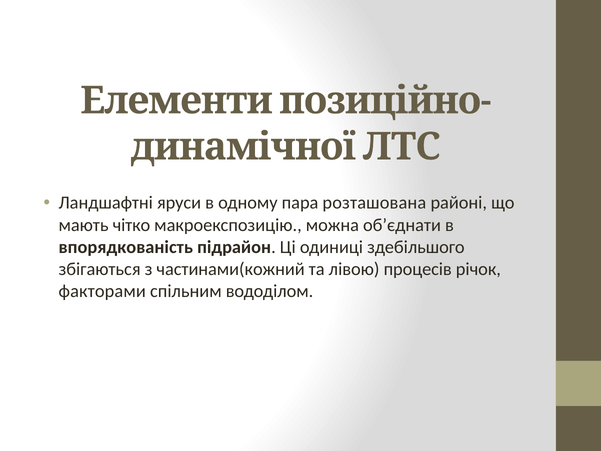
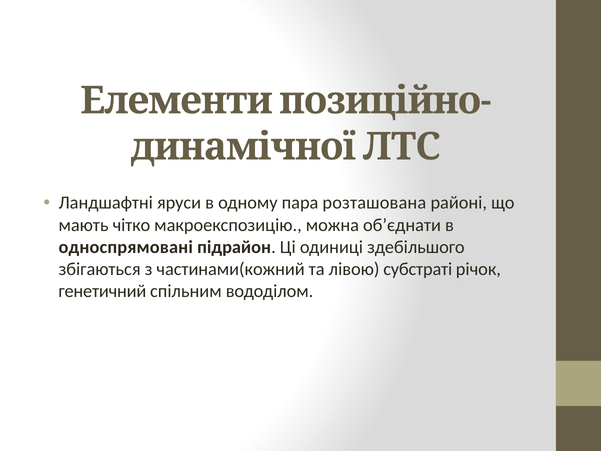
впорядкованість: впорядкованість -> односпрямовані
процесів: процесів -> субстраті
факторами: факторами -> генетичний
